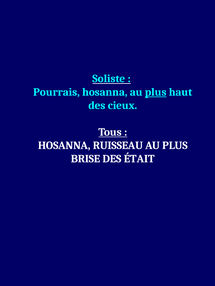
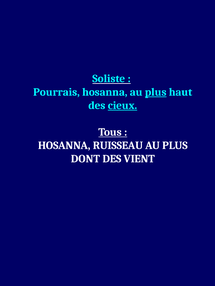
cieux underline: none -> present
BRISE: BRISE -> DONT
ÉTAIT: ÉTAIT -> VIENT
